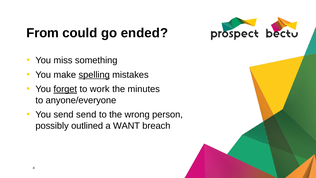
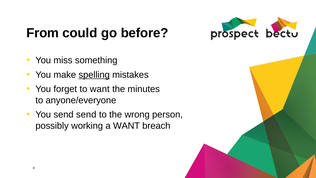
ended: ended -> before
forget underline: present -> none
to work: work -> want
outlined: outlined -> working
